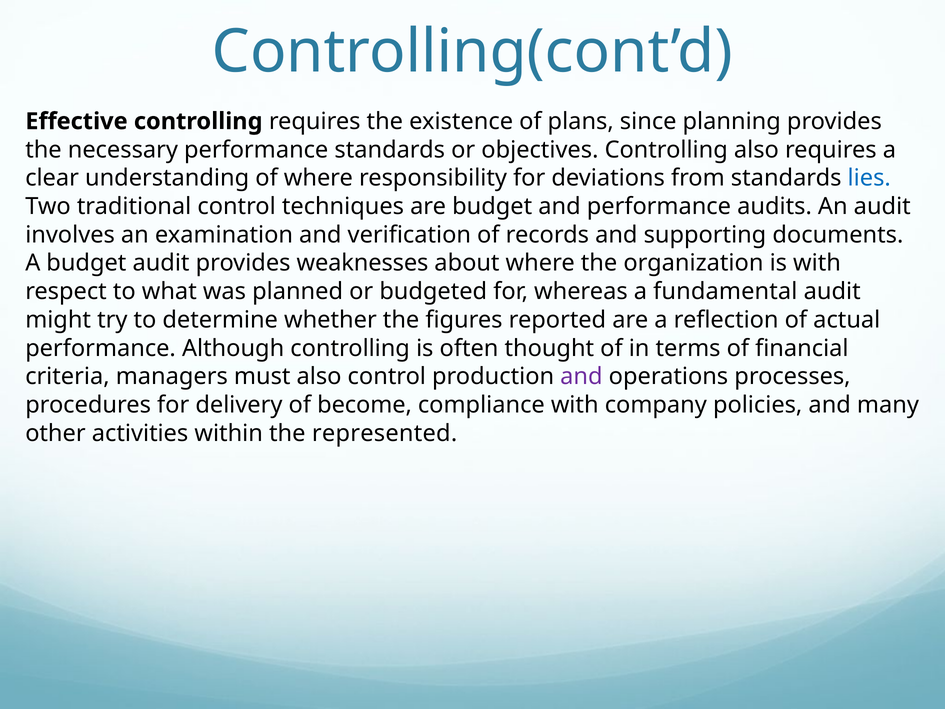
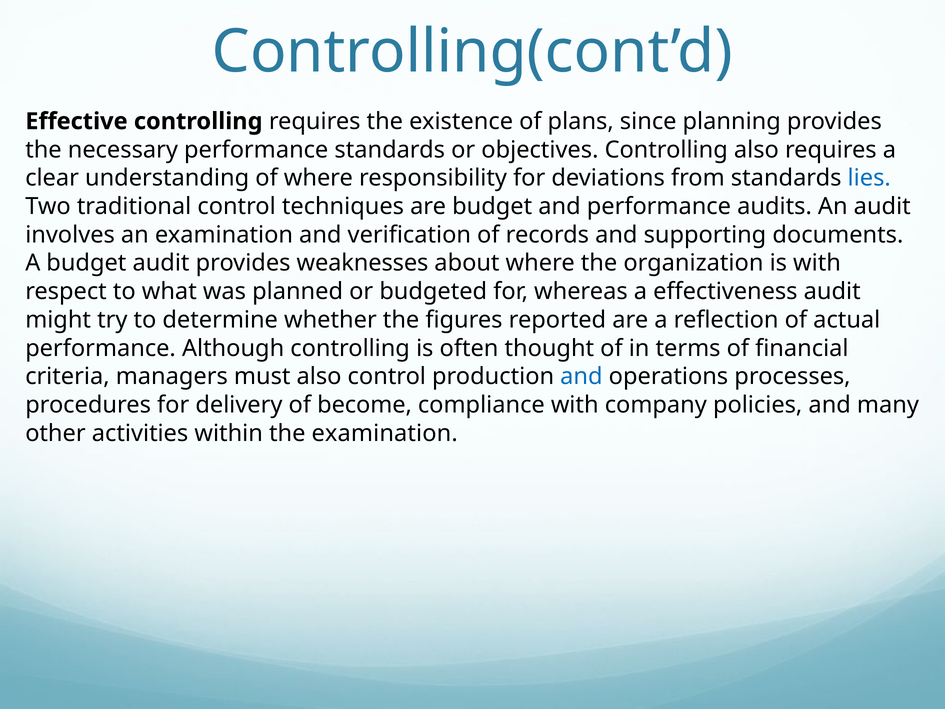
fundamental: fundamental -> effectiveness
and at (581, 376) colour: purple -> blue
the represented: represented -> examination
